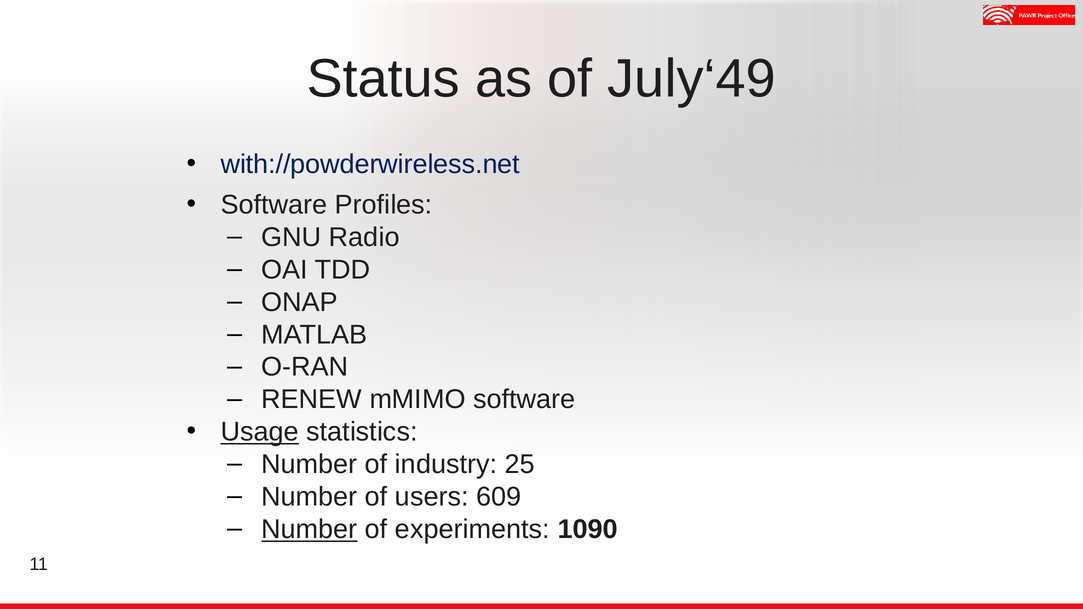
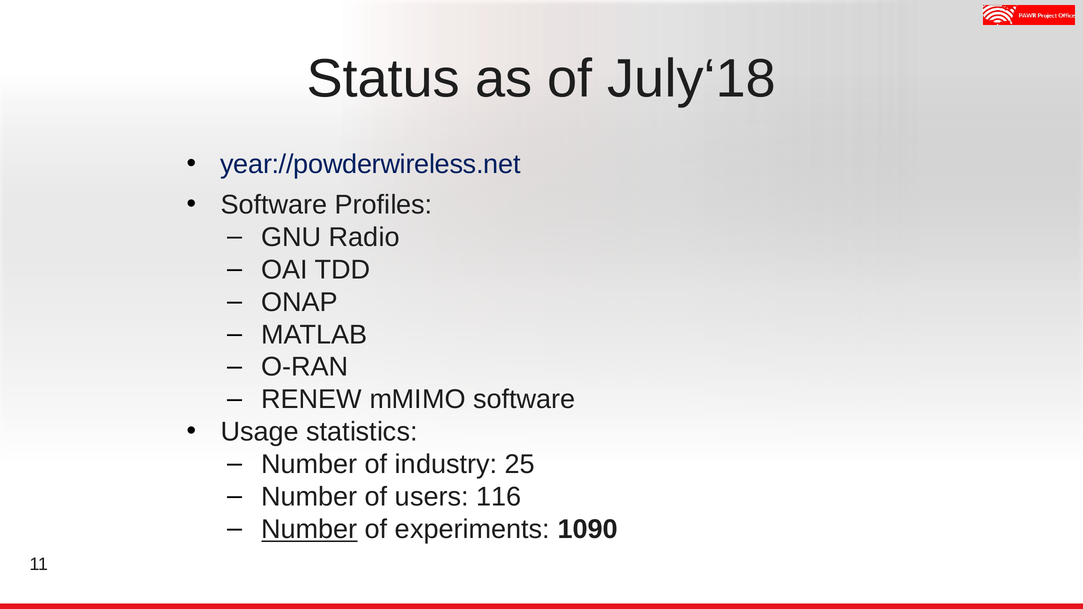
July‘49: July‘49 -> July‘18
with://powderwireless.net: with://powderwireless.net -> year://powderwireless.net
Usage underline: present -> none
609: 609 -> 116
